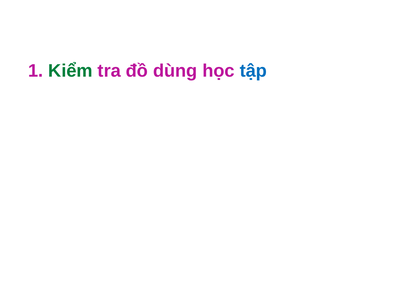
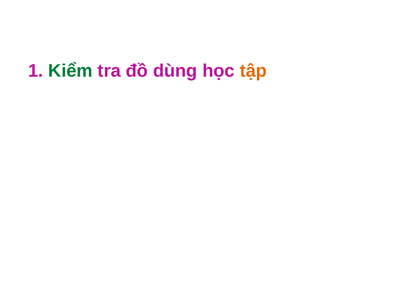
tập colour: blue -> orange
